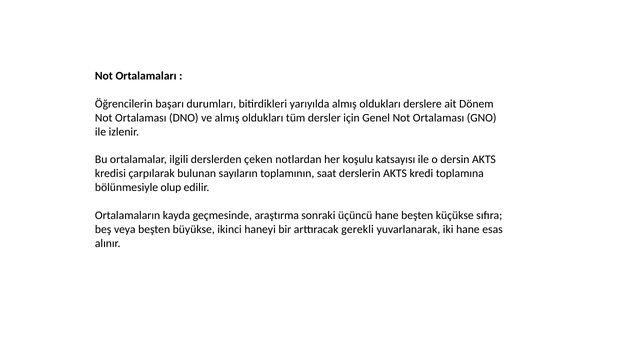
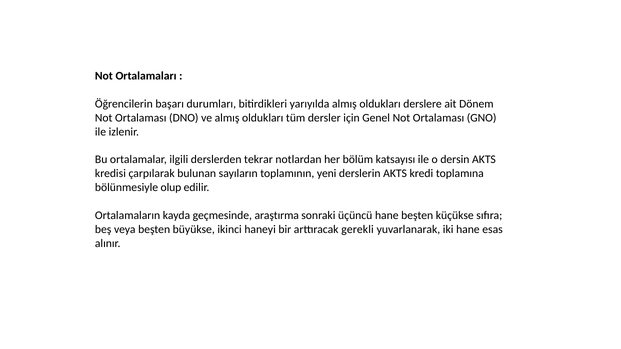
çeken: çeken -> tekrar
koşulu: koşulu -> bölüm
saat: saat -> yeni
